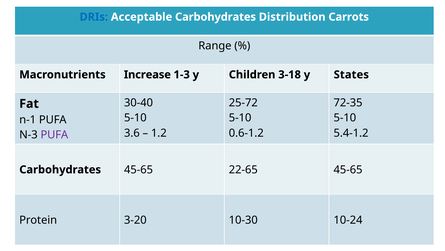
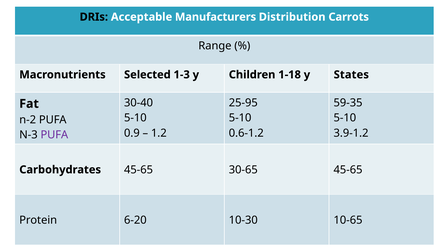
DRIs colour: blue -> black
Acceptable Carbohydrates: Carbohydrates -> Manufacturers
Increase: Increase -> Selected
3-18: 3-18 -> 1-18
25-72: 25-72 -> 25-95
72-35: 72-35 -> 59-35
n-1: n-1 -> n-2
3.6: 3.6 -> 0.9
5.4-1.2: 5.4-1.2 -> 3.9-1.2
22-65: 22-65 -> 30-65
3-20: 3-20 -> 6-20
10-24: 10-24 -> 10-65
